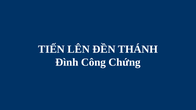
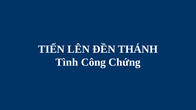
Đình: Đình -> Tình
